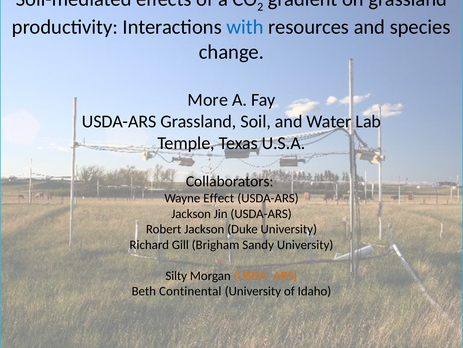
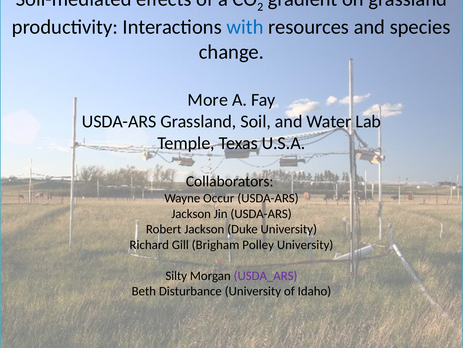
Effect: Effect -> Occur
Sandy: Sandy -> Polley
USDA_ARS colour: orange -> purple
Continental: Continental -> Disturbance
